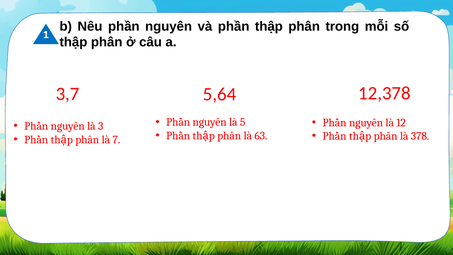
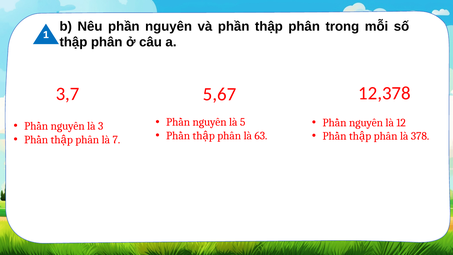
5,64: 5,64 -> 5,67
